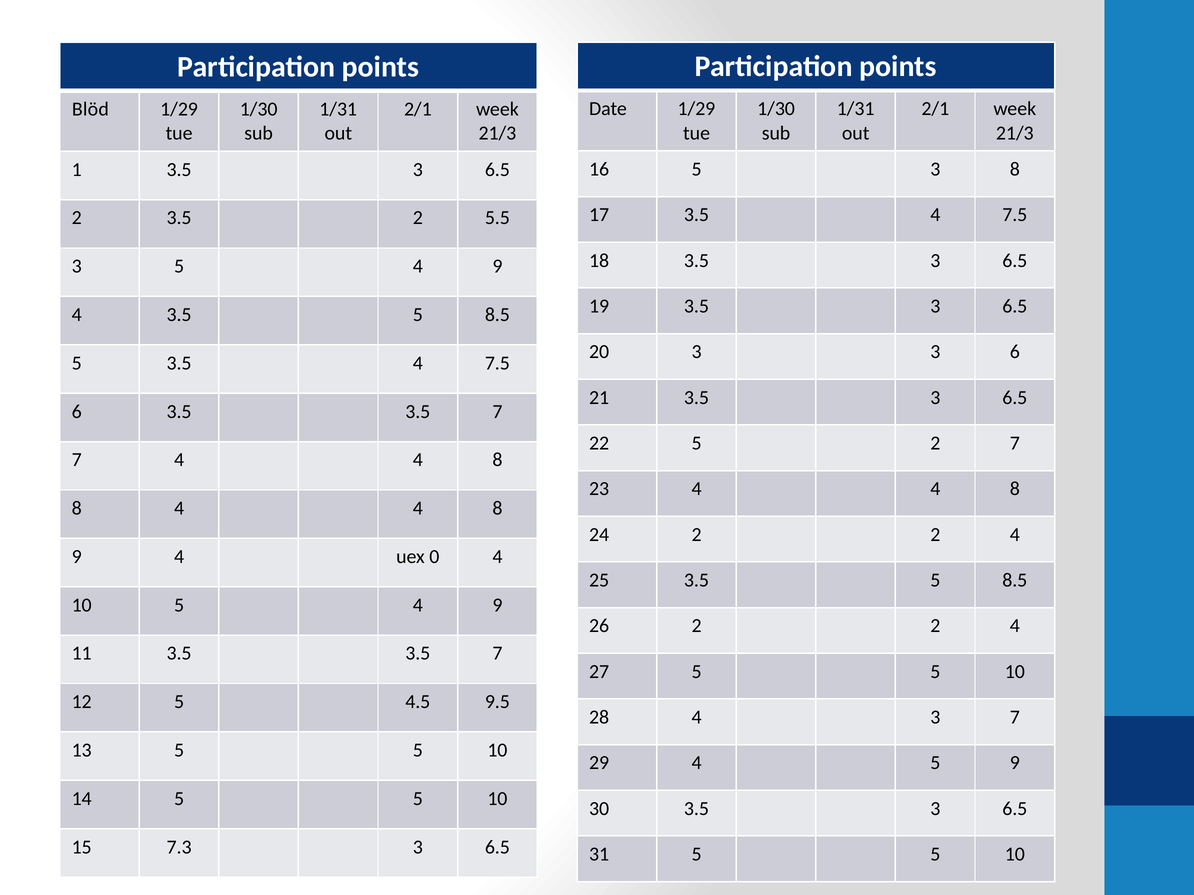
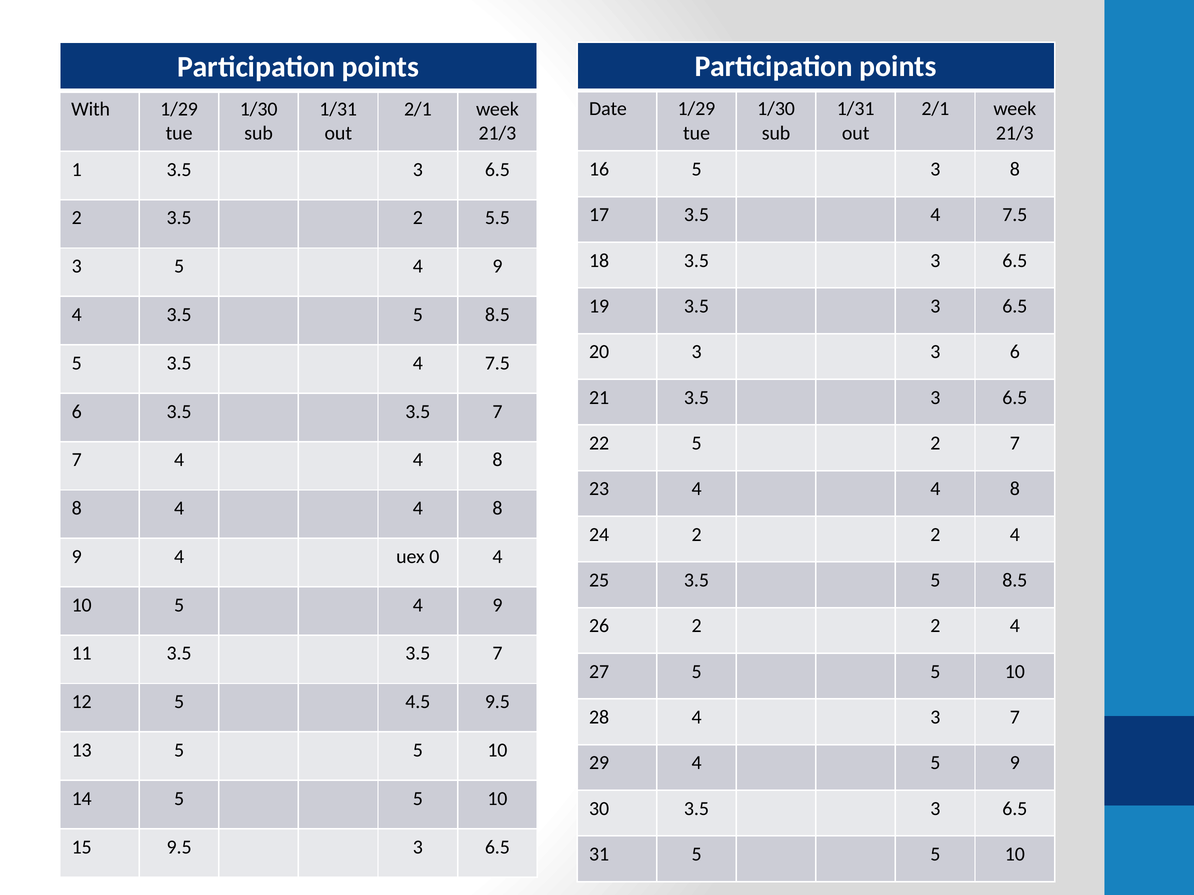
Blöd: Blöd -> With
15 7.3: 7.3 -> 9.5
